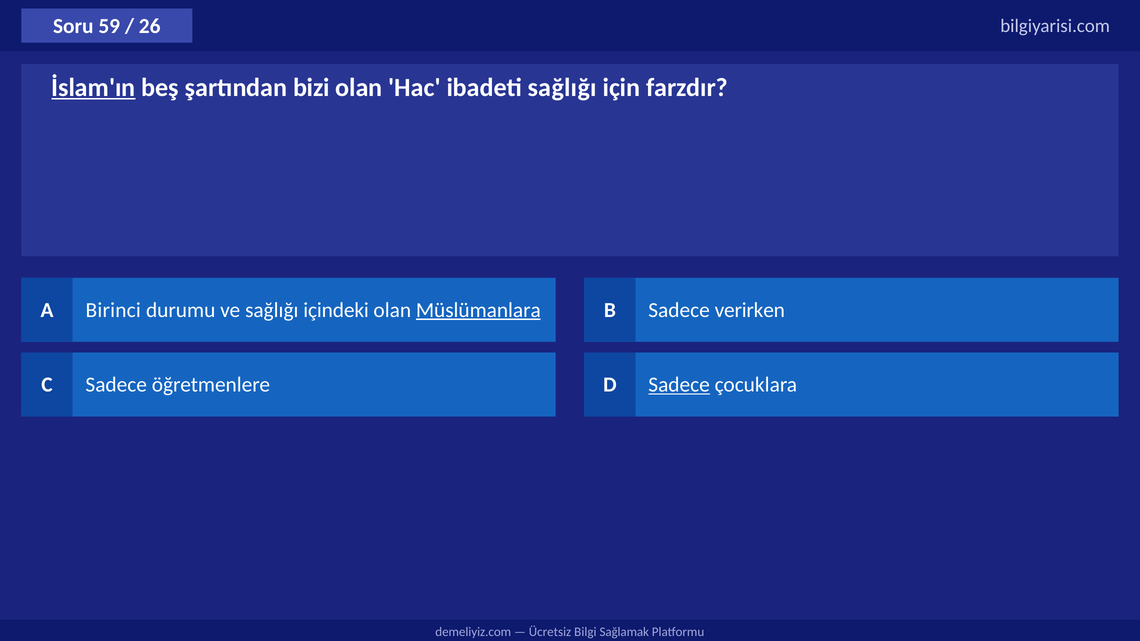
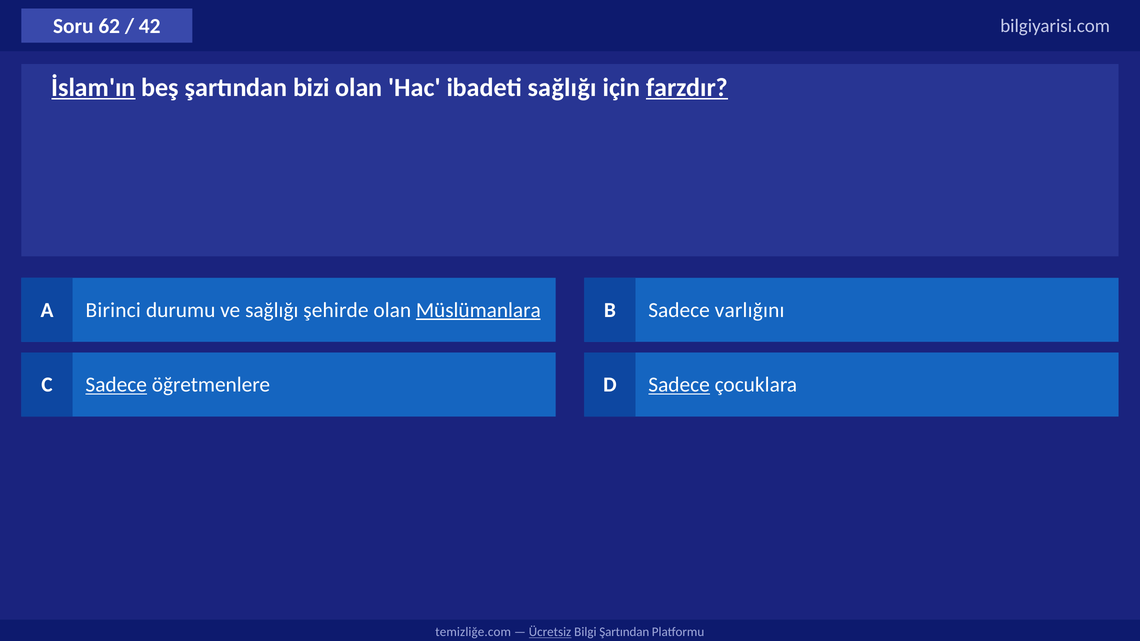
59: 59 -> 62
26: 26 -> 42
farzdır underline: none -> present
içindeki: içindeki -> şehirde
verirken: verirken -> varlığını
Sadece at (116, 385) underline: none -> present
demeliyiz.com: demeliyiz.com -> temizliğe.com
Ücretsiz underline: none -> present
Bilgi Sağlamak: Sağlamak -> Şartından
